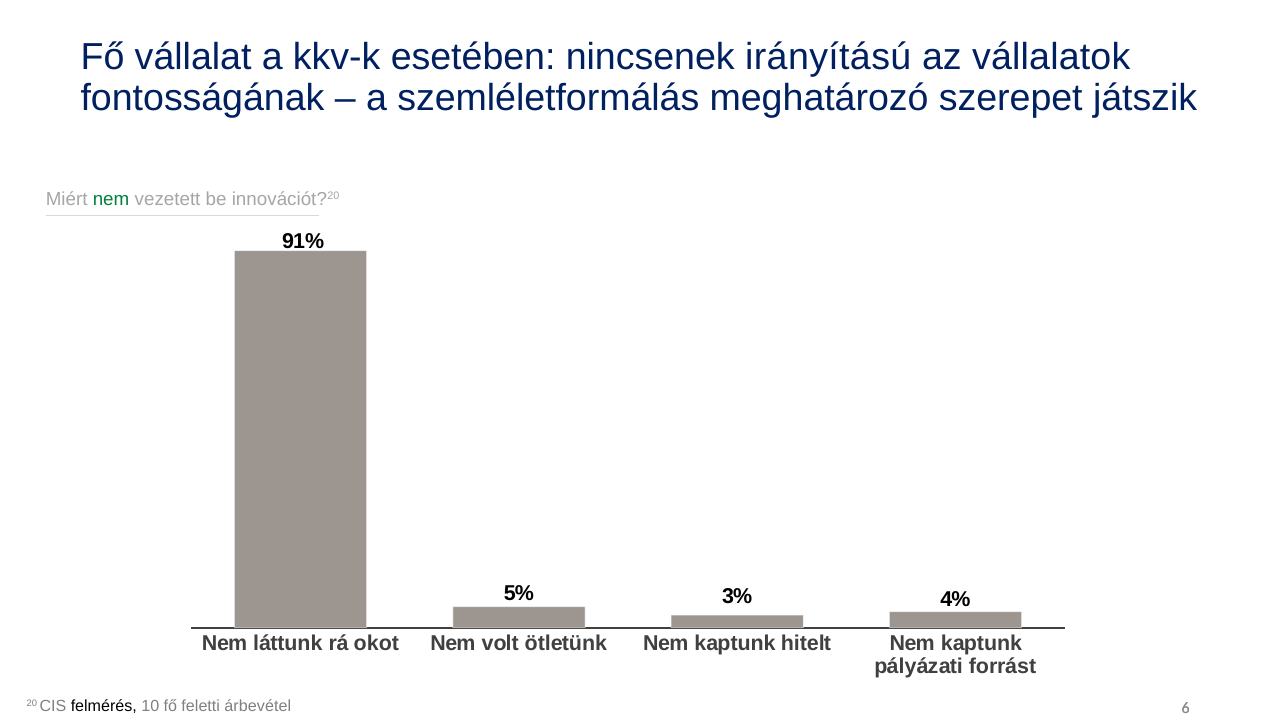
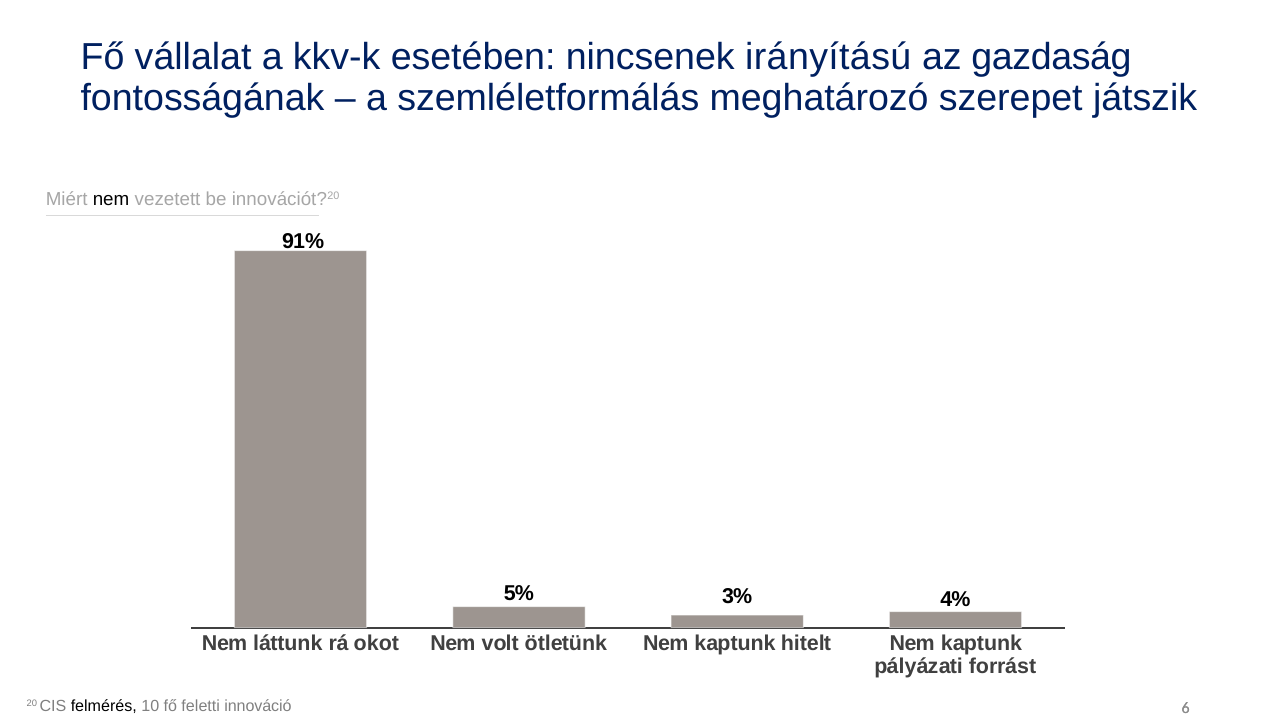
vállalatok: vállalatok -> gazdaság
nem at (111, 199) colour: green -> black
árbevétel: árbevétel -> innováció
